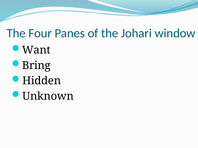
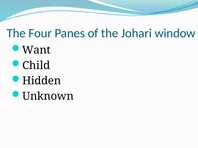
Bring: Bring -> Child
